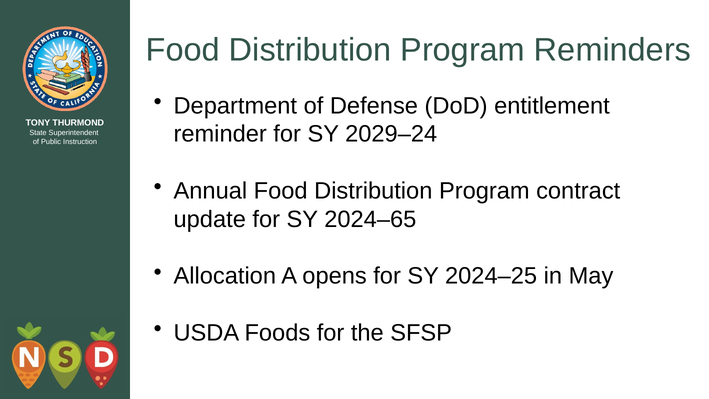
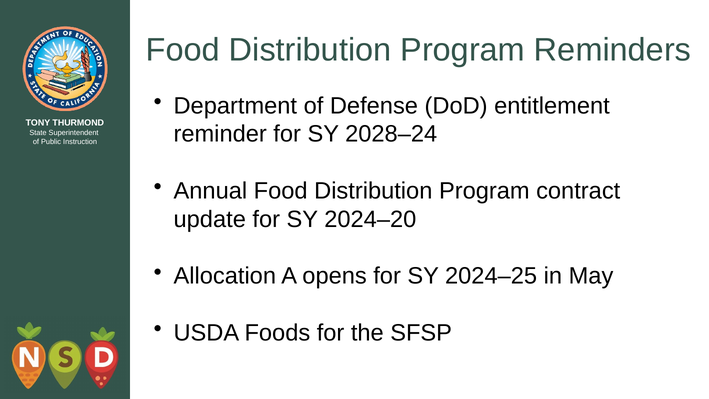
2029–24: 2029–24 -> 2028–24
2024–65: 2024–65 -> 2024–20
